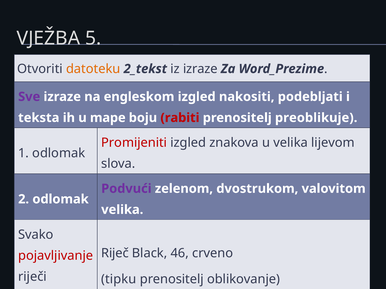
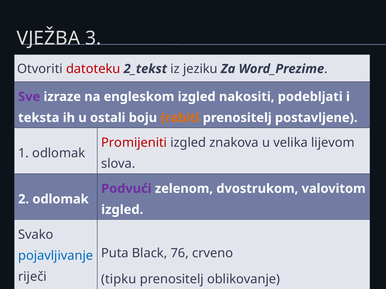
5: 5 -> 3
datoteku colour: orange -> red
iz izraze: izraze -> jeziku
mape: mape -> ostali
rabiti colour: red -> orange
preoblikuje: preoblikuje -> postavljene
velika at (122, 210): velika -> izgled
Riječ: Riječ -> Puta
46: 46 -> 76
pojavljivanje colour: red -> blue
